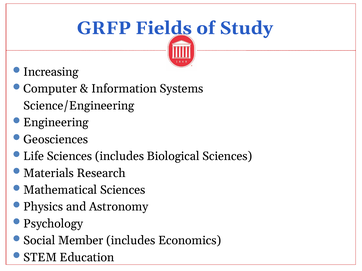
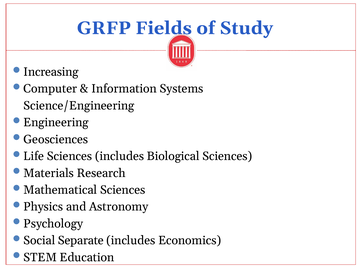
Member: Member -> Separate
